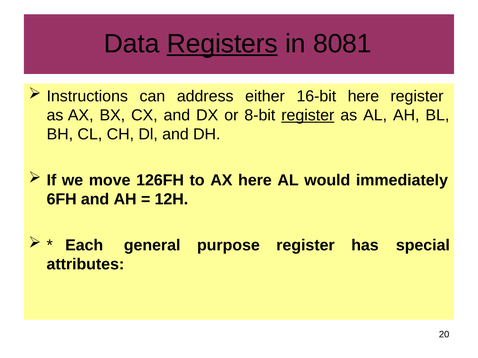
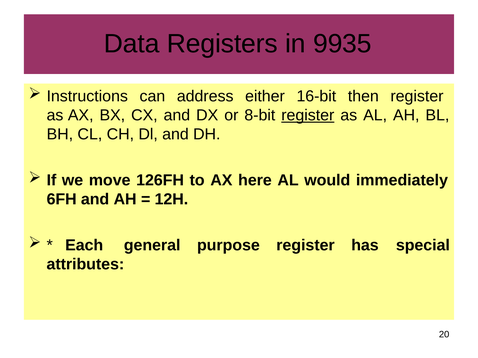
Registers underline: present -> none
8081: 8081 -> 9935
16-bit here: here -> then
